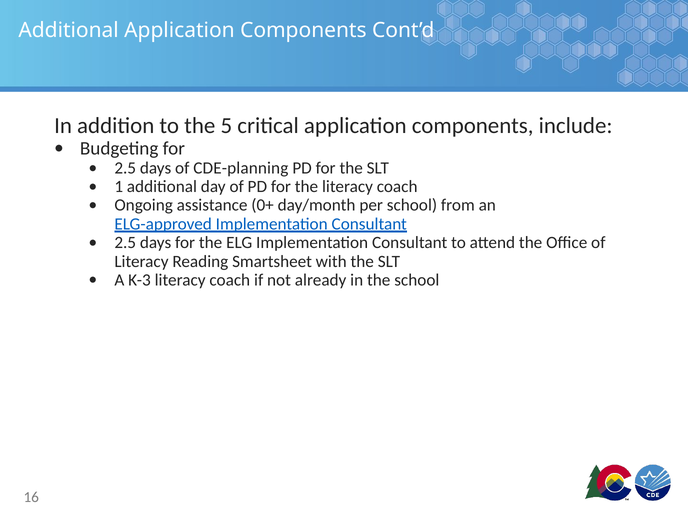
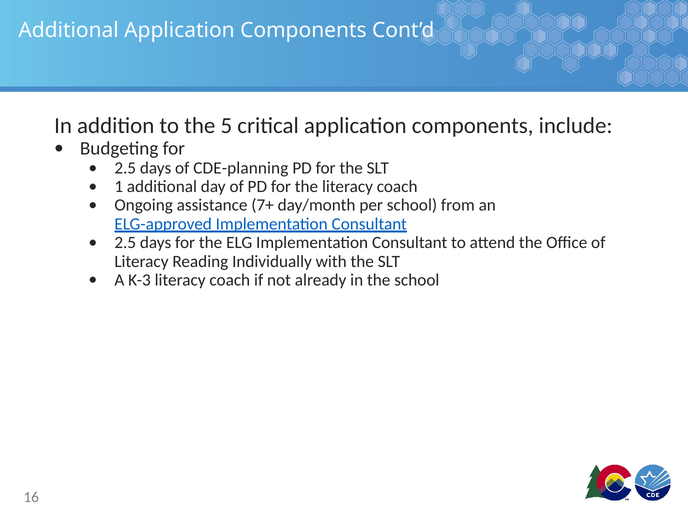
0+: 0+ -> 7+
Smartsheet: Smartsheet -> Individually
